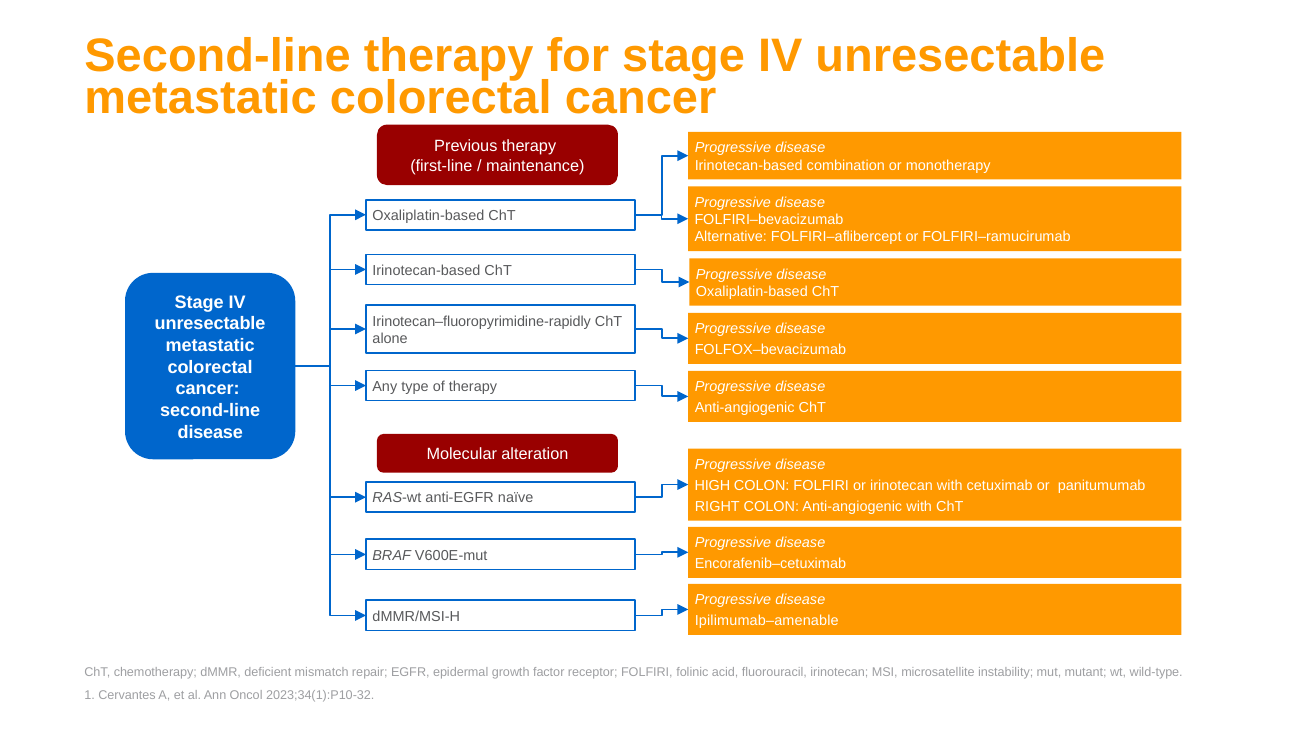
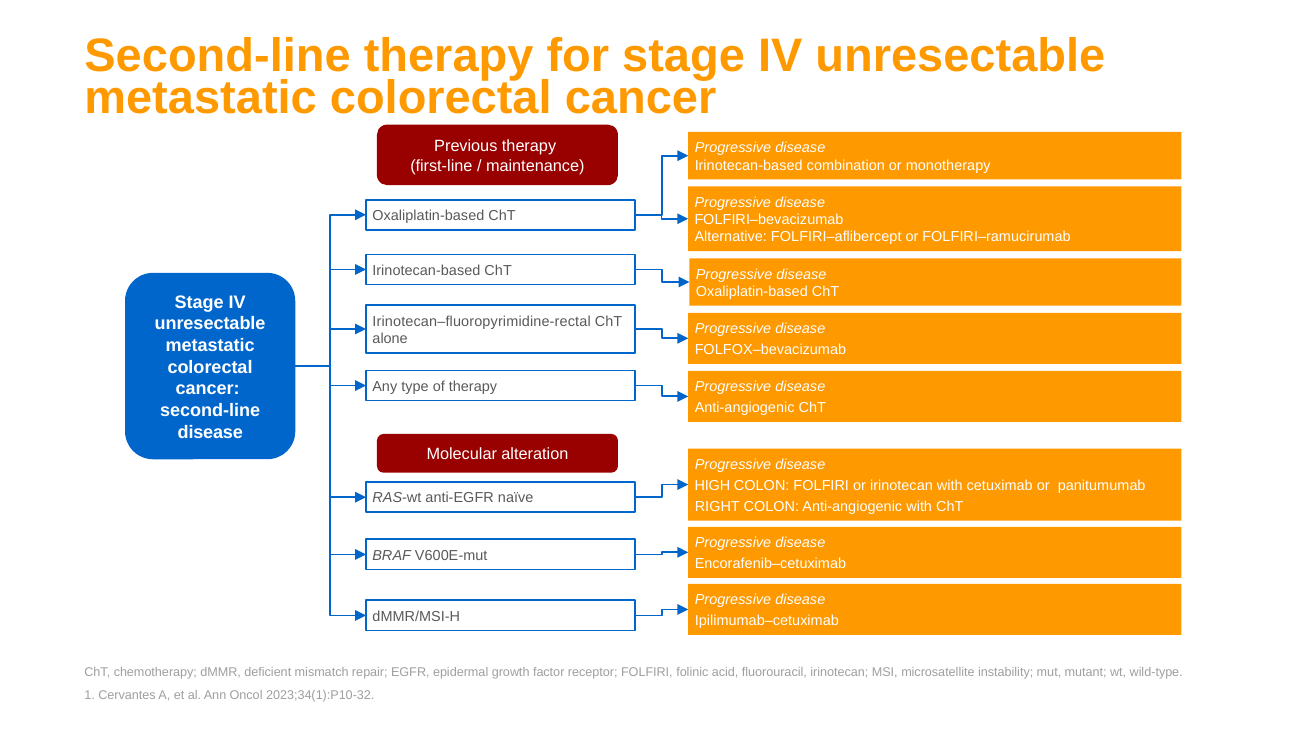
Irinotecan–fluoropyrimidine-rapidly: Irinotecan–fluoropyrimidine-rapidly -> Irinotecan–fluoropyrimidine-rectal
Ipilimumab–amenable: Ipilimumab–amenable -> Ipilimumab–cetuximab
